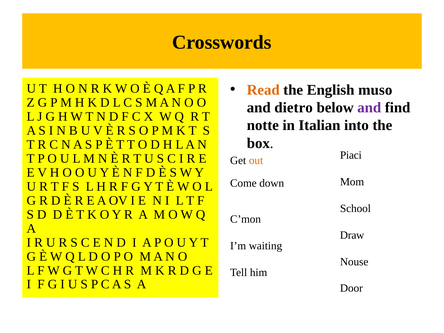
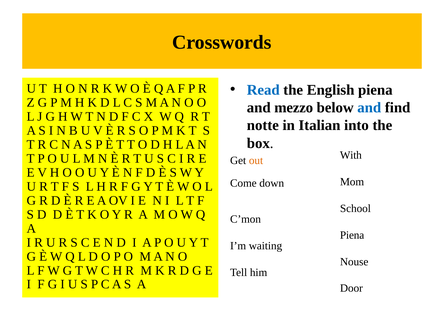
Read colour: orange -> blue
English muso: muso -> piena
dietro: dietro -> mezzo
and at (369, 108) colour: purple -> blue
Piaci: Piaci -> With
Draw at (352, 235): Draw -> Piena
